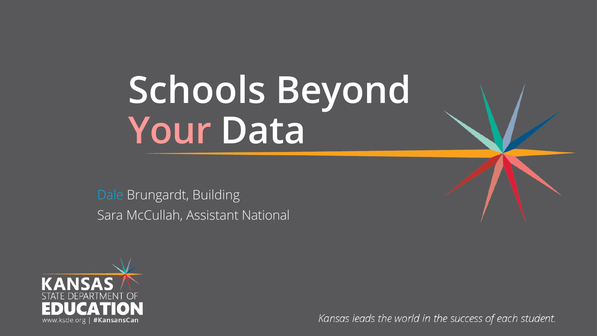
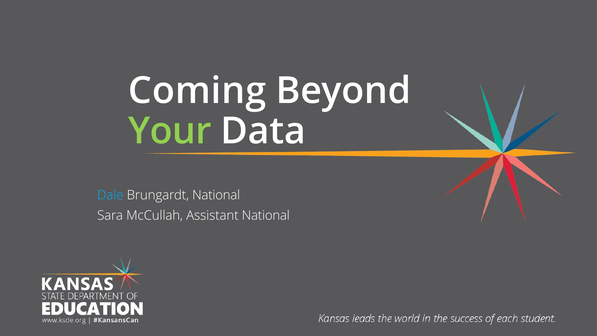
Schools: Schools -> Coming
Your colour: pink -> light green
Brungardt Building: Building -> National
